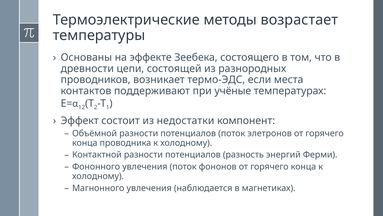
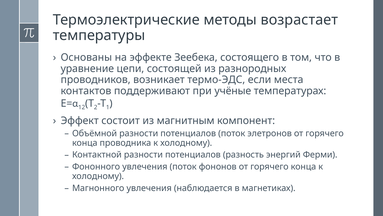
древности: древности -> уравнение
недостатки: недостатки -> магнитным
